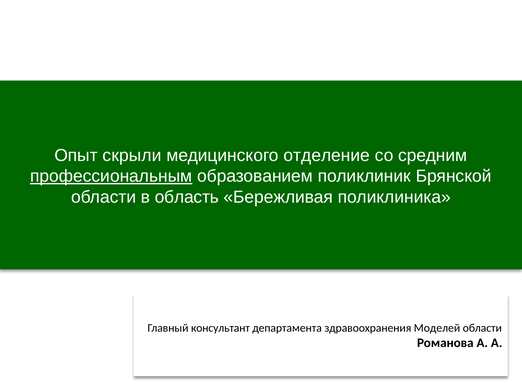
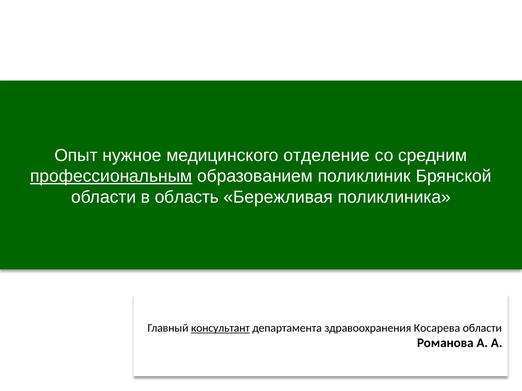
скрыли: скрыли -> нужное
консультант underline: none -> present
Моделей: Моделей -> Косарева
